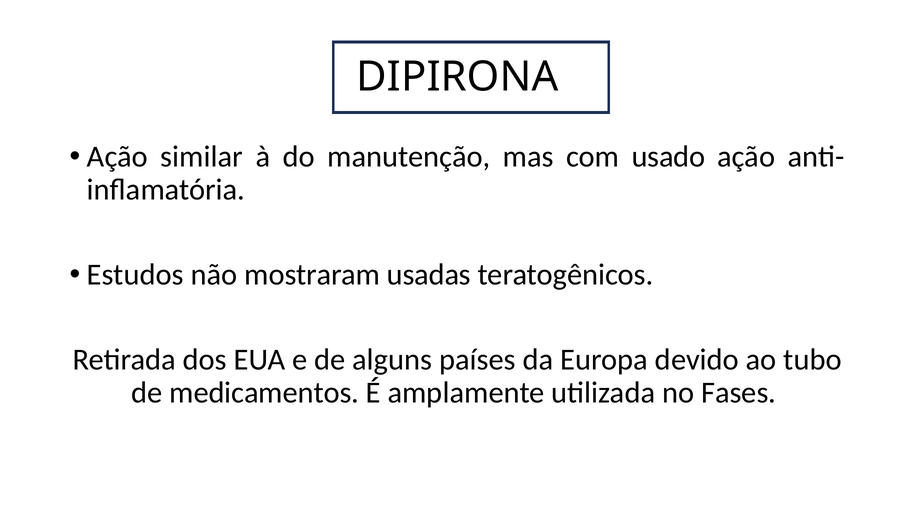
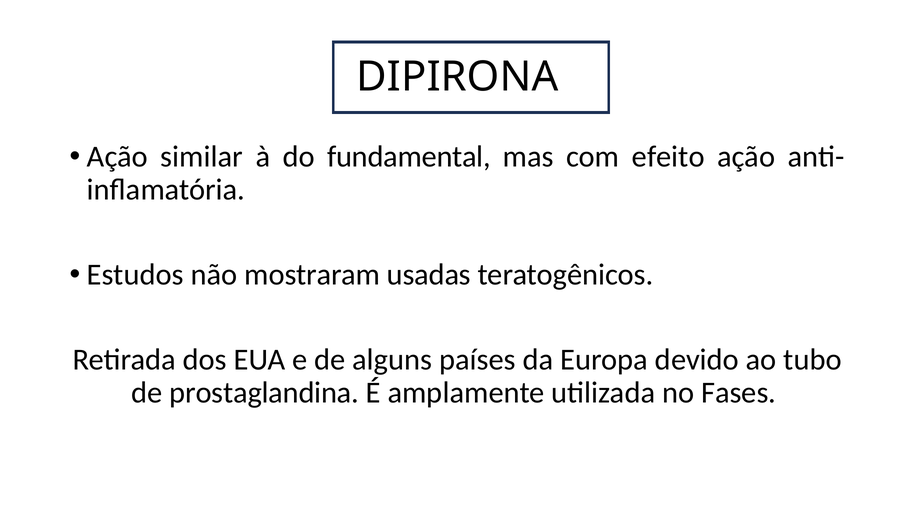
manutenção: manutenção -> fundamental
usado: usado -> efeito
medicamentos: medicamentos -> prostaglandina
